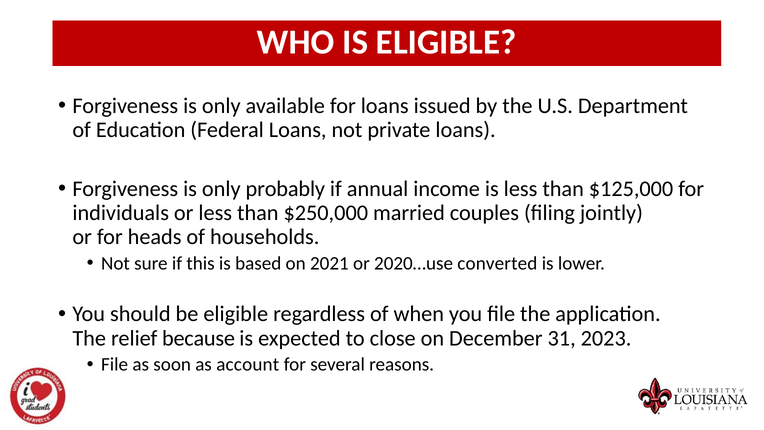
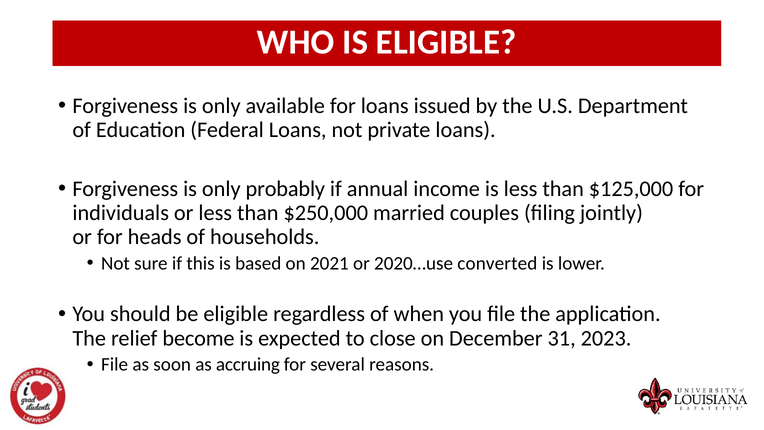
because: because -> become
account: account -> accruing
